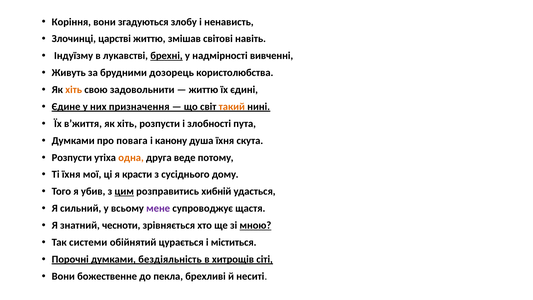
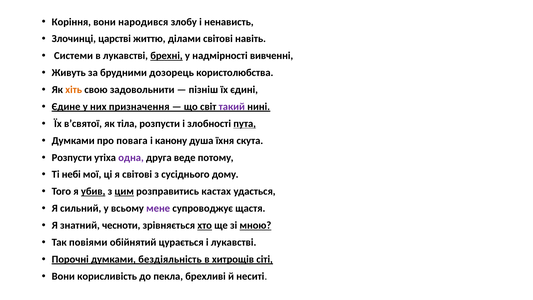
згадуються: згадуються -> народився
змішав: змішав -> ділами
Індуїзму: Індуїзму -> Системи
життю at (203, 90): життю -> пізніш
такий colour: orange -> purple
в’життя: в’життя -> в’святої
хіть at (127, 124): хіть -> тіла
пута underline: none -> present
одна colour: orange -> purple
Ті їхня: їхня -> небі
я красти: красти -> світові
убив underline: none -> present
хибній: хибній -> кастах
хто underline: none -> present
системи: системи -> повіями
і міститься: міститься -> лукавстві
божественне: божественне -> корисливість
